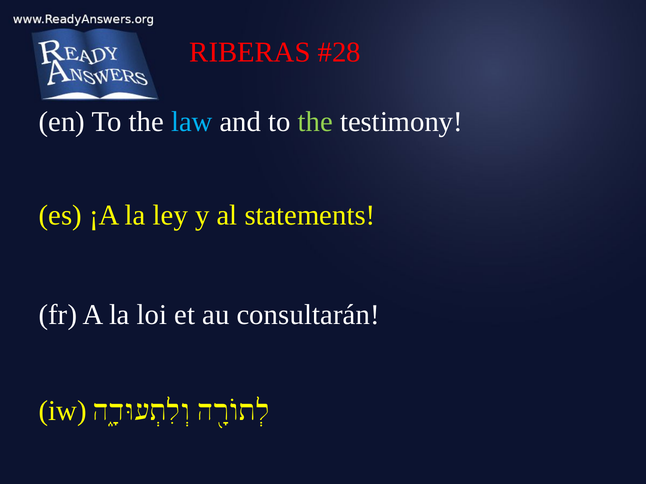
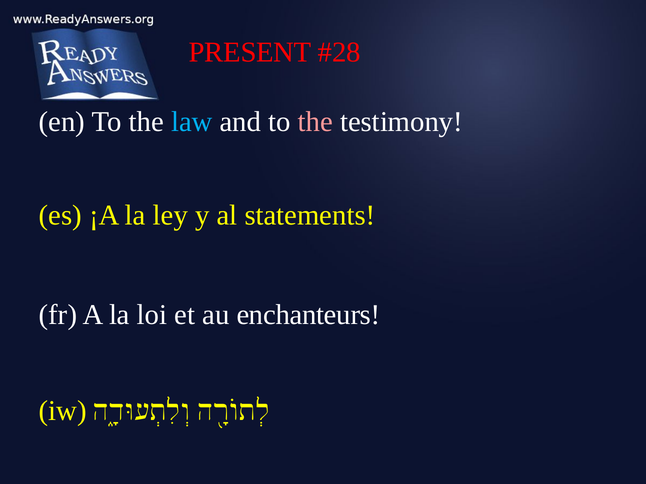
RIBERAS: RIBERAS -> PRESENT
the at (315, 122) colour: light green -> pink
consultarán: consultarán -> enchanteurs
